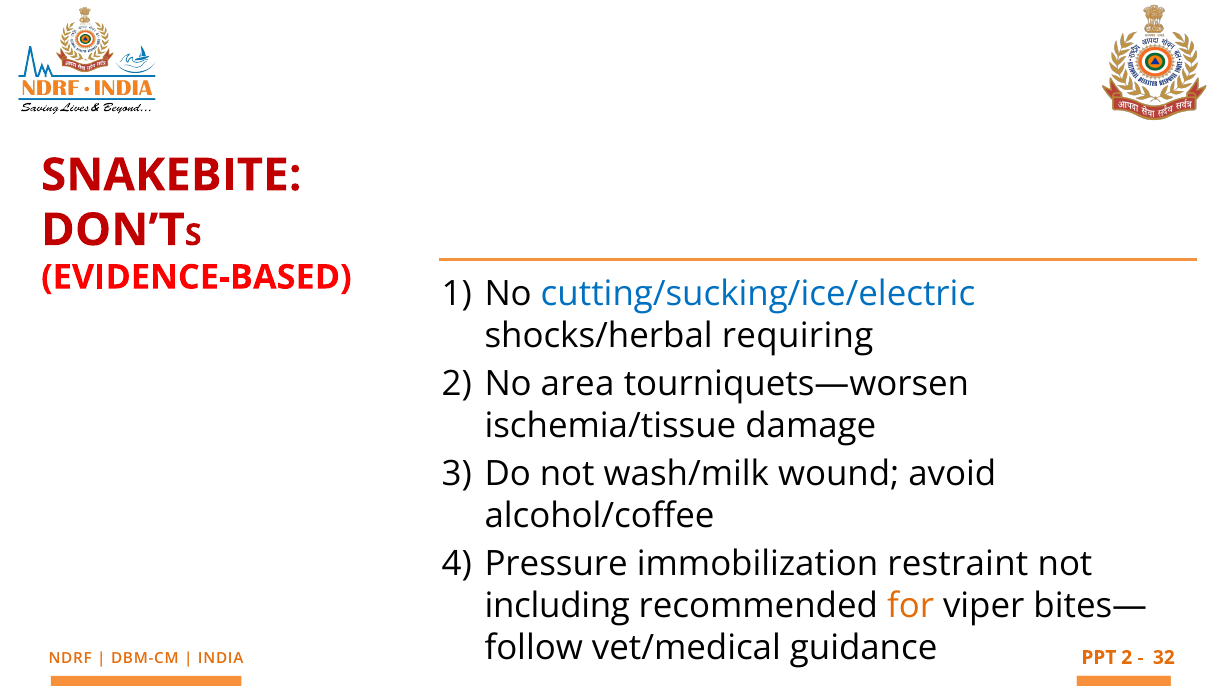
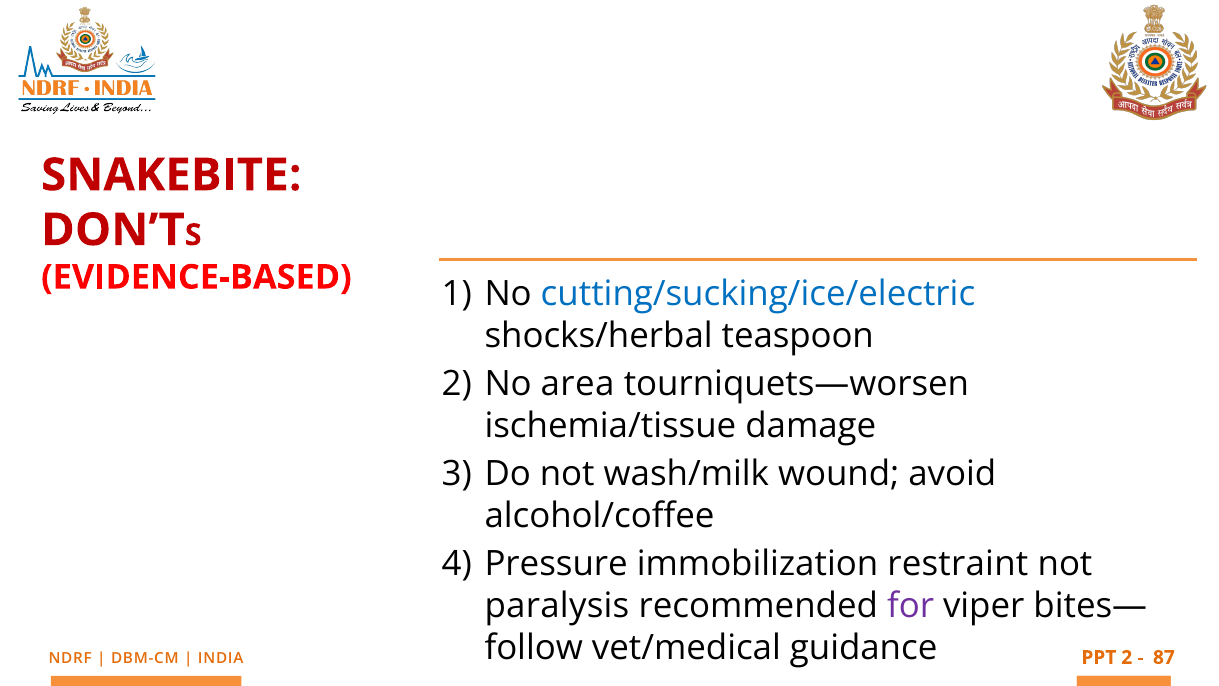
requiring: requiring -> teaspoon
including: including -> paralysis
for colour: orange -> purple
32: 32 -> 87
